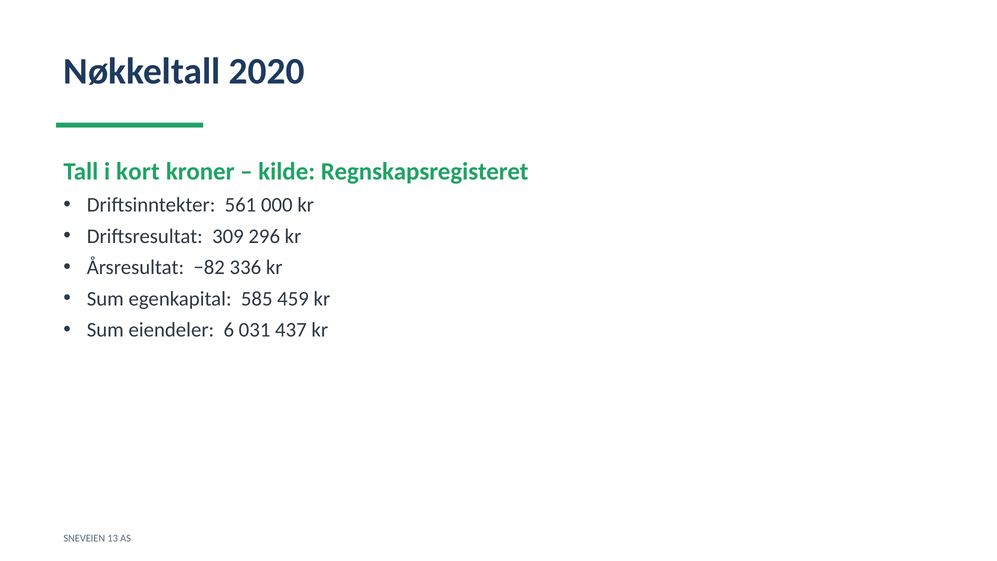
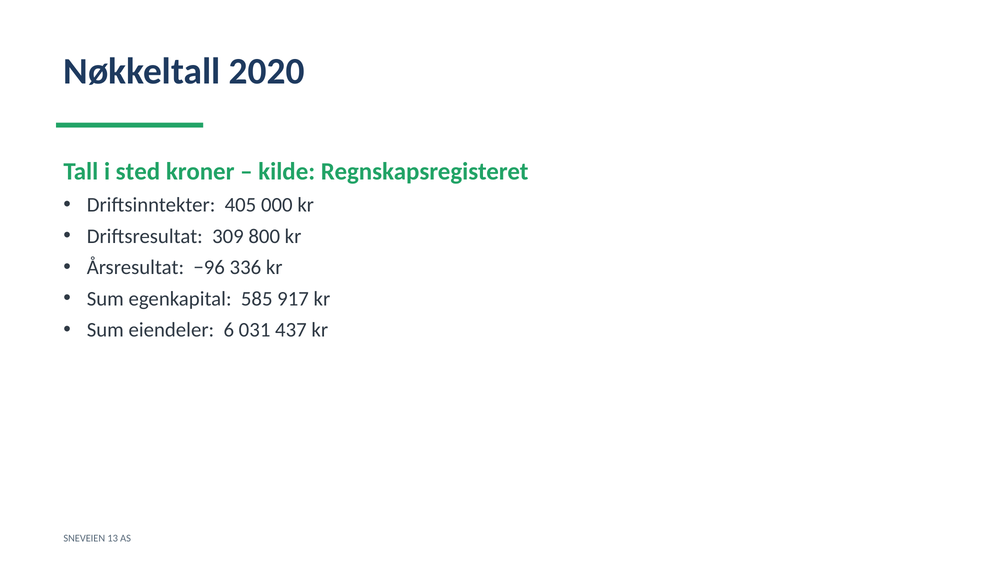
kort: kort -> sted
561: 561 -> 405
296: 296 -> 800
−82: −82 -> −96
459: 459 -> 917
